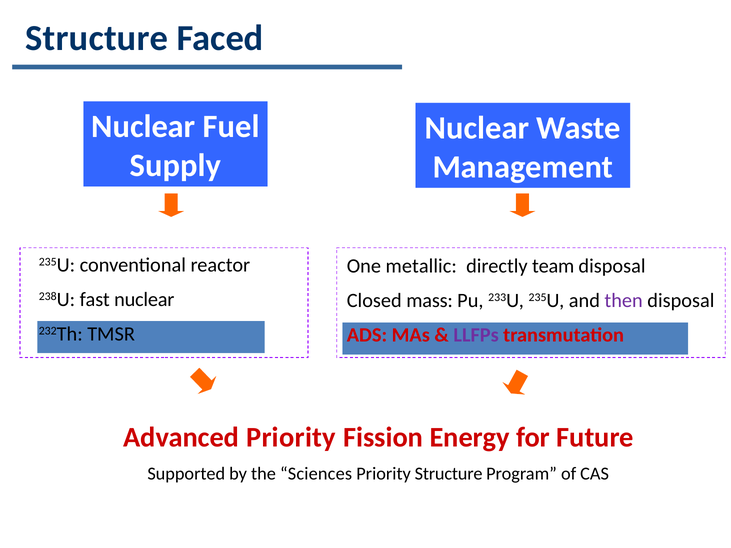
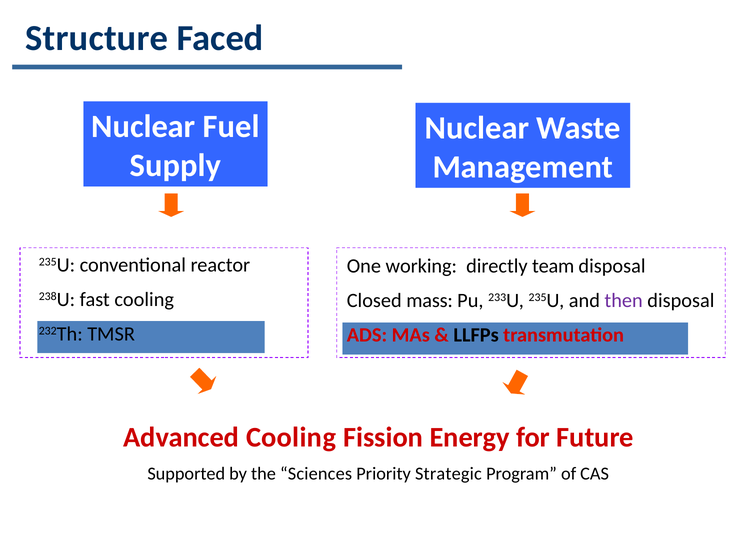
metallic: metallic -> working
fast nuclear: nuclear -> cooling
LLFPs colour: purple -> black
Advanced Priority: Priority -> Cooling
Priority Structure: Structure -> Strategic
